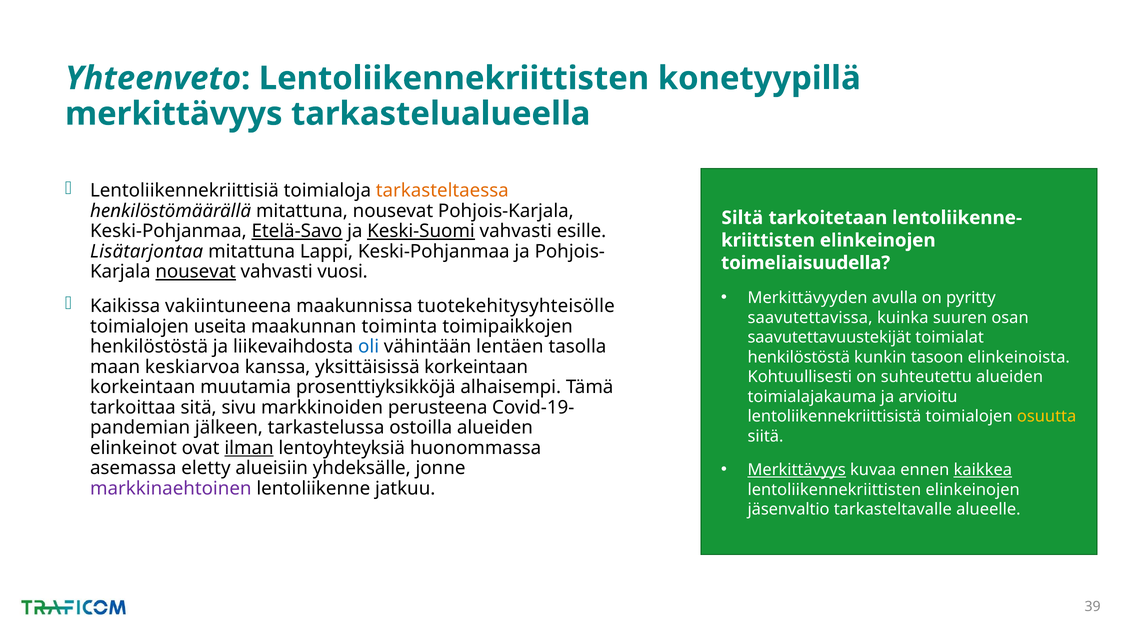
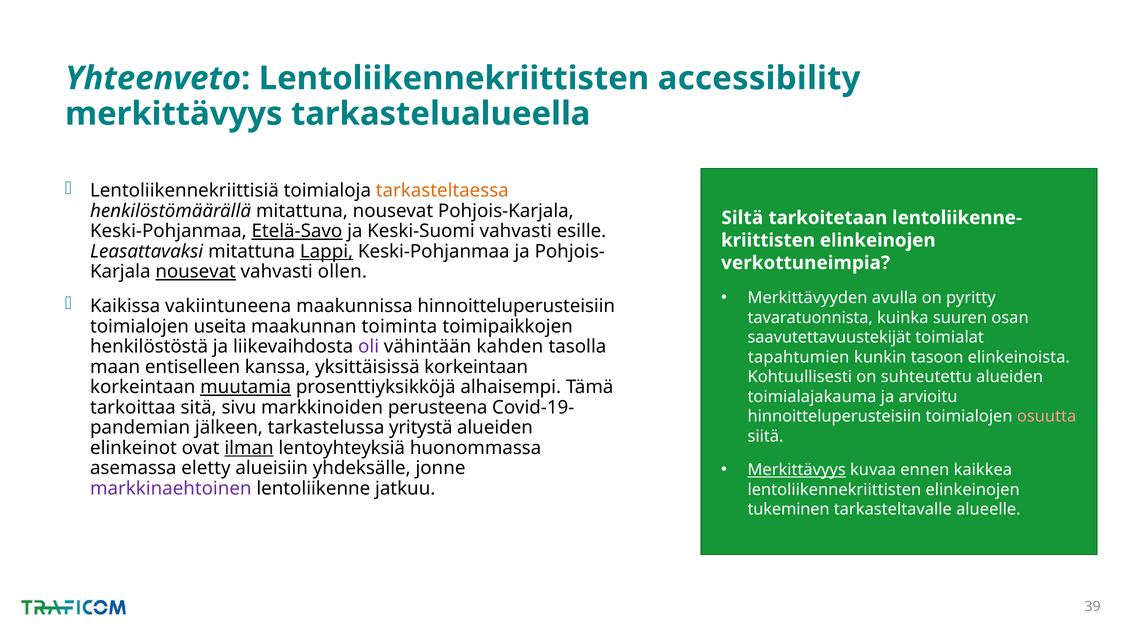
konetyypillä: konetyypillä -> accessibility
Keski-Suomi underline: present -> none
Lisätarjontaa: Lisätarjontaa -> Leasattavaksi
Lappi underline: none -> present
toimeliaisuudella: toimeliaisuudella -> verkottuneimpia
vuosi: vuosi -> ollen
maakunnissa tuotekehitysyhteisölle: tuotekehitysyhteisölle -> hinnoitteluperusteisiin
saavutettavissa: saavutettavissa -> tavaratuonnista
oli colour: blue -> purple
lentäen: lentäen -> kahden
henkilöstöstä at (799, 357): henkilöstöstä -> tapahtumien
keskiarvoa: keskiarvoa -> entiselleen
muutamia underline: none -> present
lentoliikennekriittisistä at (834, 417): lentoliikennekriittisistä -> hinnoitteluperusteisiin
osuutta colour: yellow -> pink
ostoilla: ostoilla -> yritystä
kaikkea underline: present -> none
jäsenvaltio: jäsenvaltio -> tukeminen
